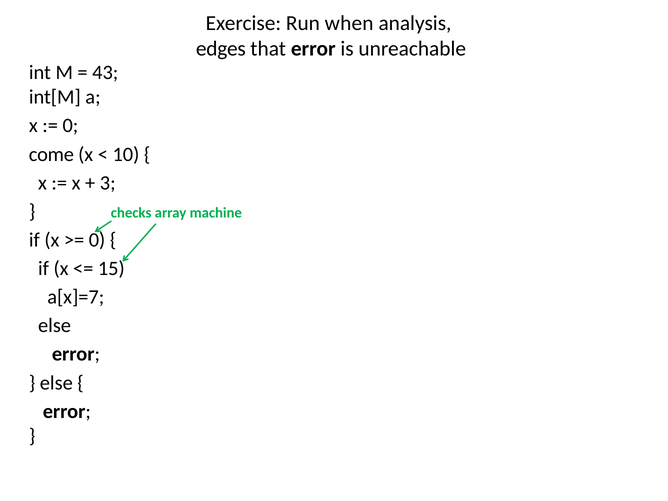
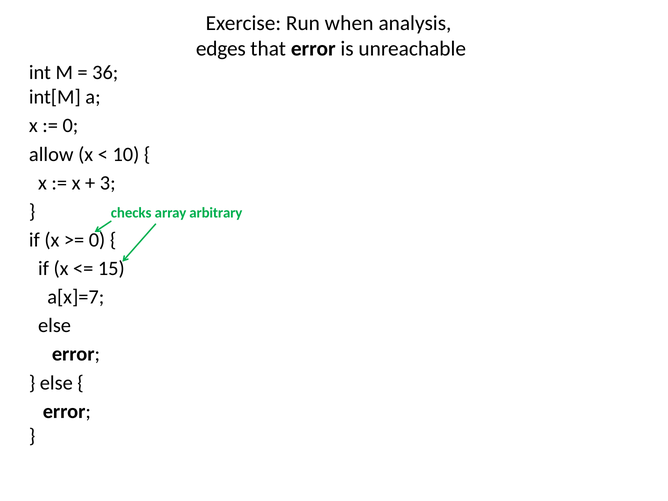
43: 43 -> 36
come: come -> allow
machine: machine -> arbitrary
